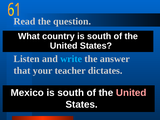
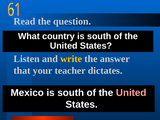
write colour: light blue -> yellow
